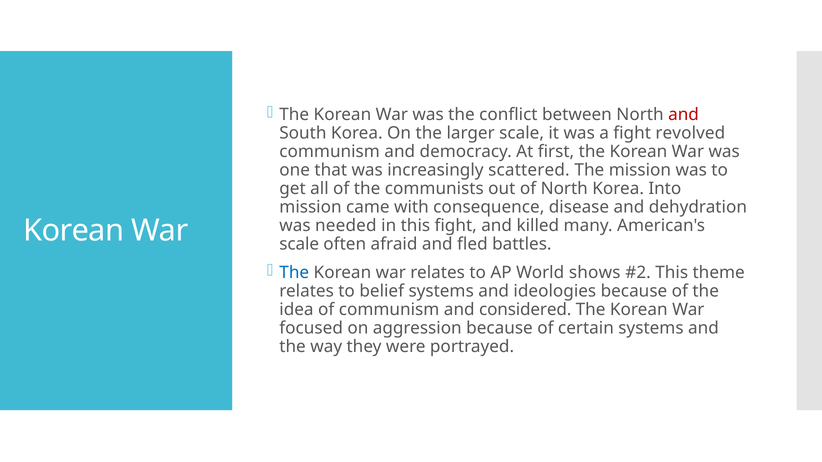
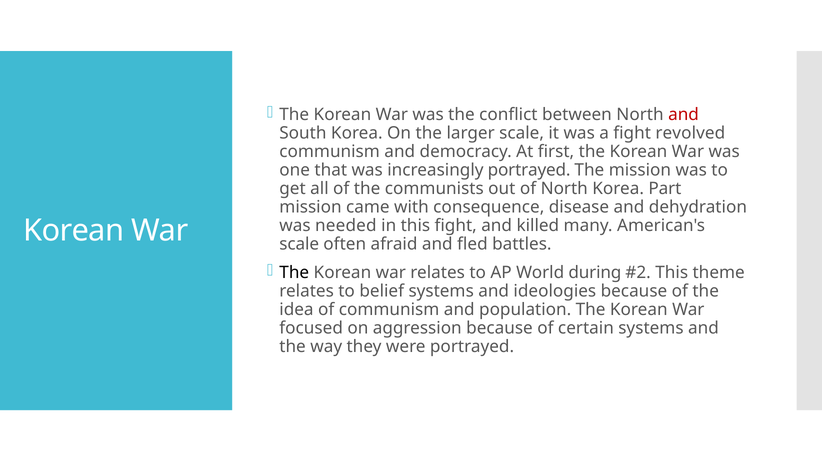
increasingly scattered: scattered -> portrayed
Into: Into -> Part
The at (294, 273) colour: blue -> black
shows: shows -> during
considered: considered -> population
